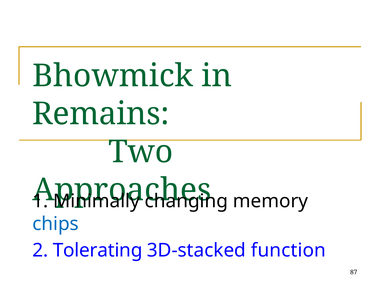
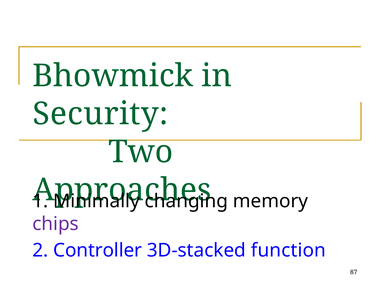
Remains: Remains -> Security
chips colour: blue -> purple
Tolerating: Tolerating -> Controller
